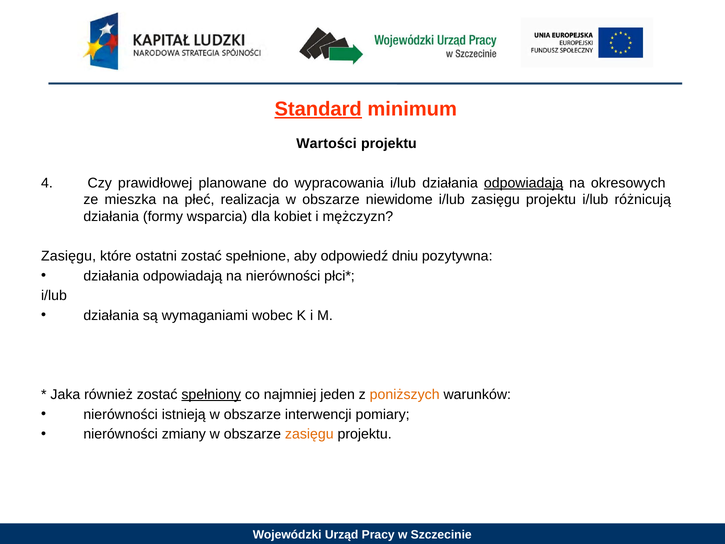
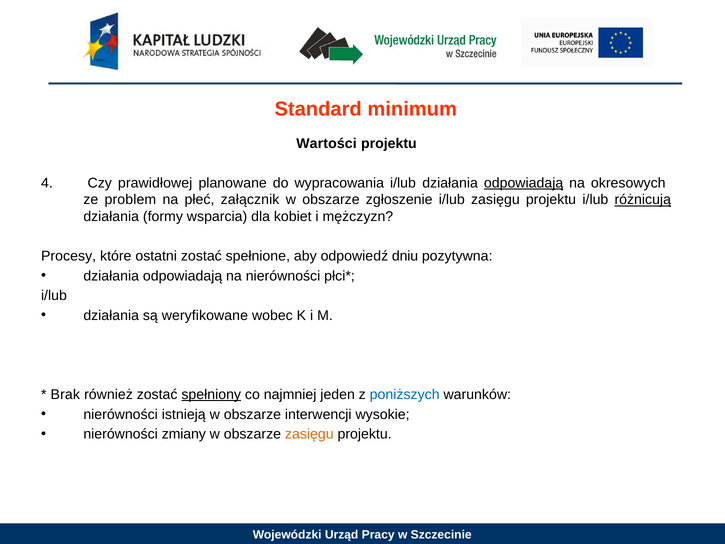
Standard underline: present -> none
mieszka: mieszka -> problem
realizacja: realizacja -> załącznik
niewidome: niewidome -> zgłoszenie
różnicują underline: none -> present
Zasięgu at (69, 256): Zasięgu -> Procesy
wymaganiami: wymaganiami -> weryfikowane
Jaka: Jaka -> Brak
poniższych colour: orange -> blue
pomiary: pomiary -> wysokie
